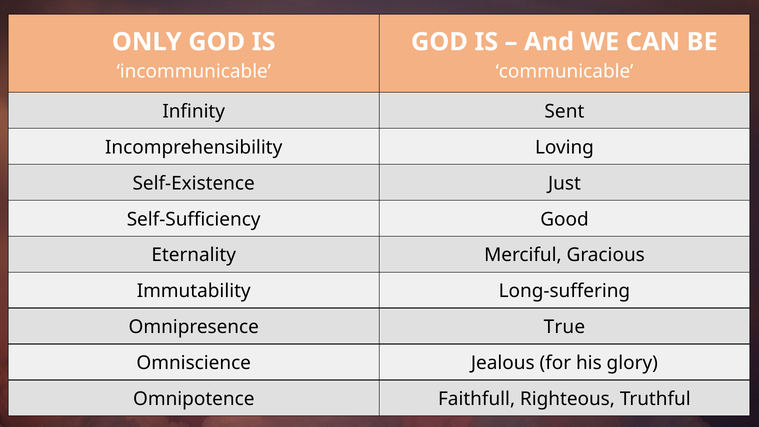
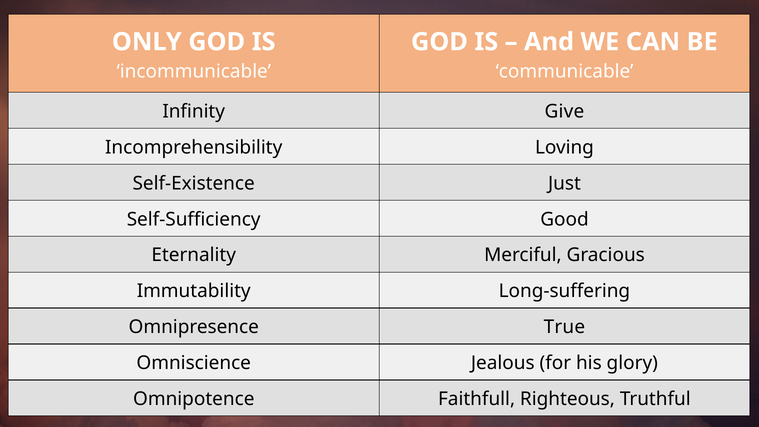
Sent: Sent -> Give
